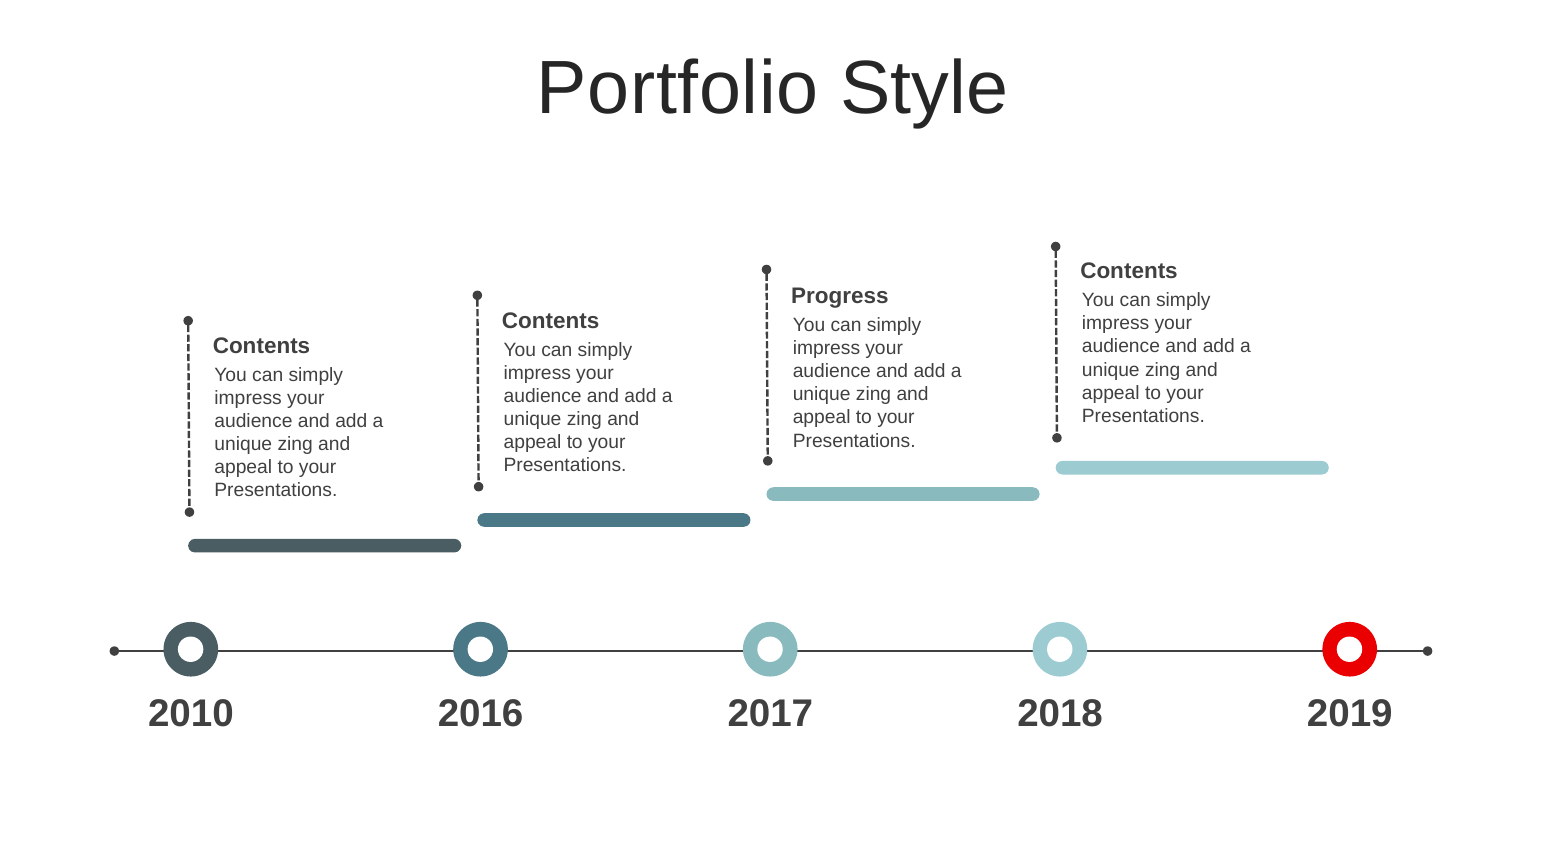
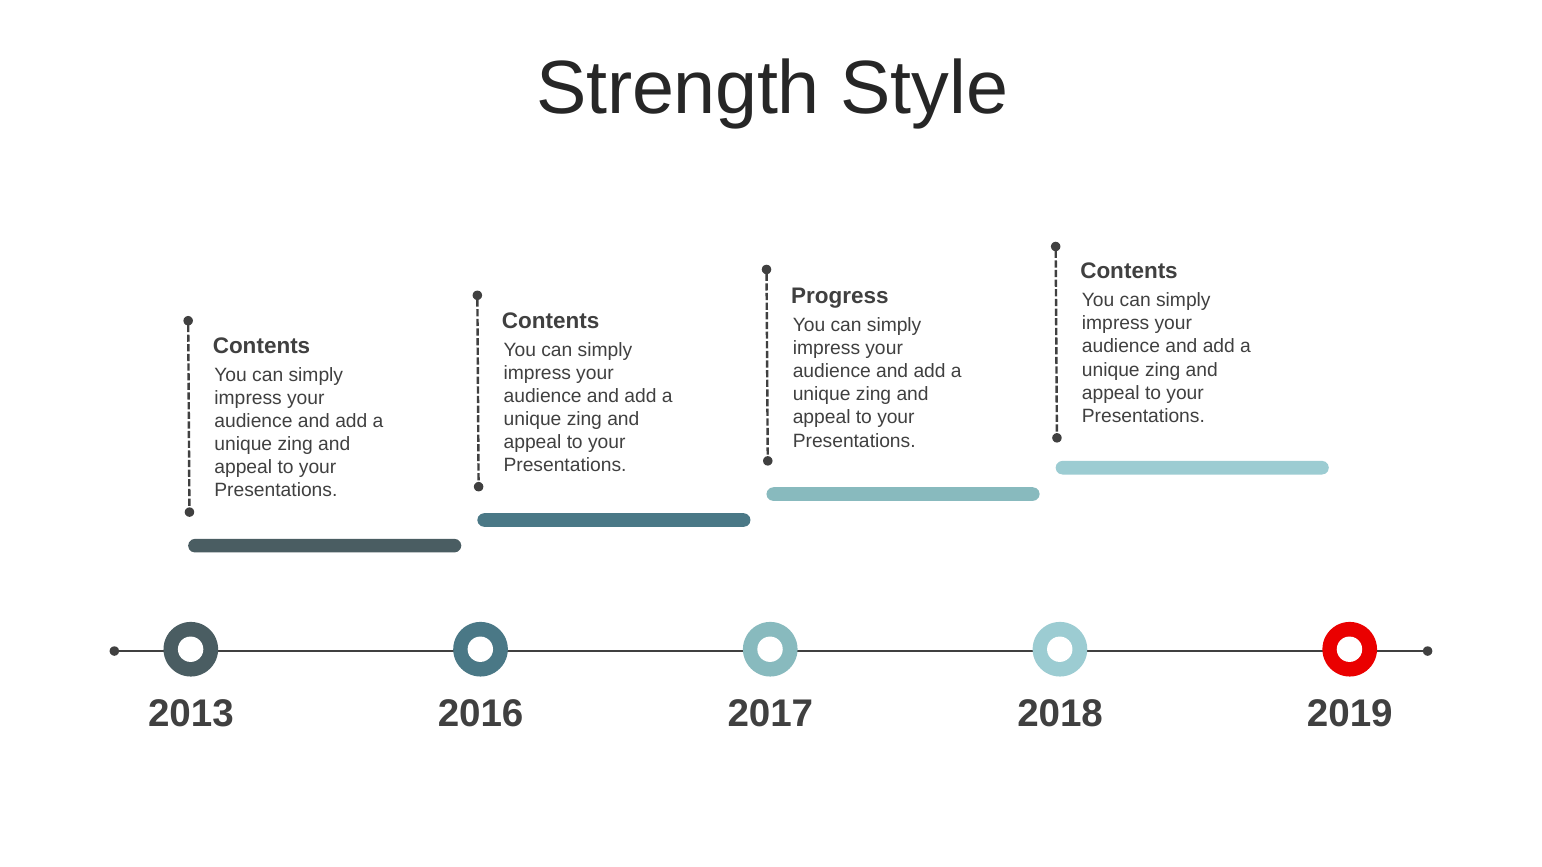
Portfolio: Portfolio -> Strength
2010: 2010 -> 2013
